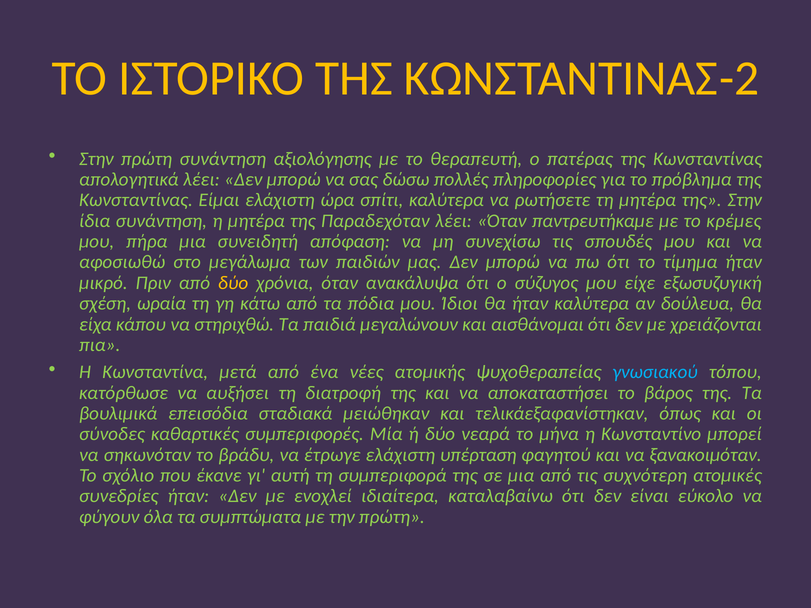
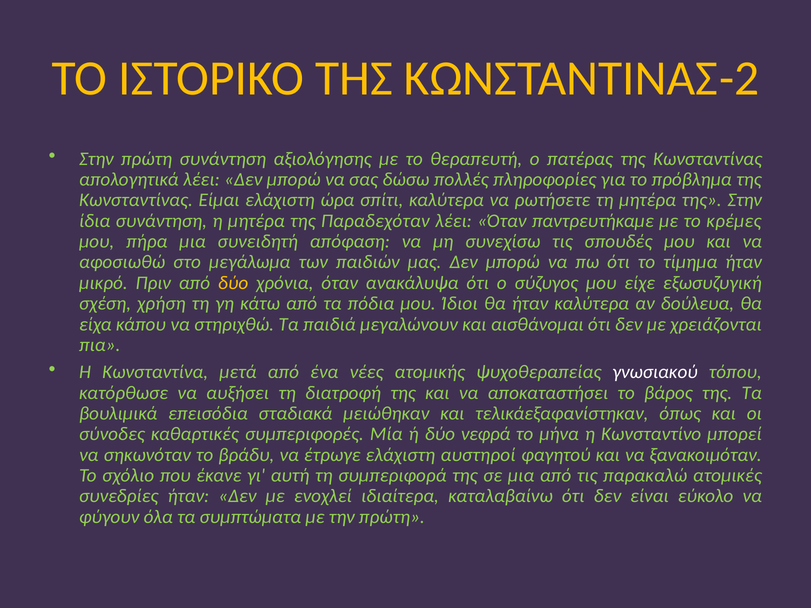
ωραία: ωραία -> χρήση
γνωσιακού colour: light blue -> white
νεαρά: νεαρά -> νεφρά
υπέρταση: υπέρταση -> αυστηροί
συχνότερη: συχνότερη -> παρακαλώ
